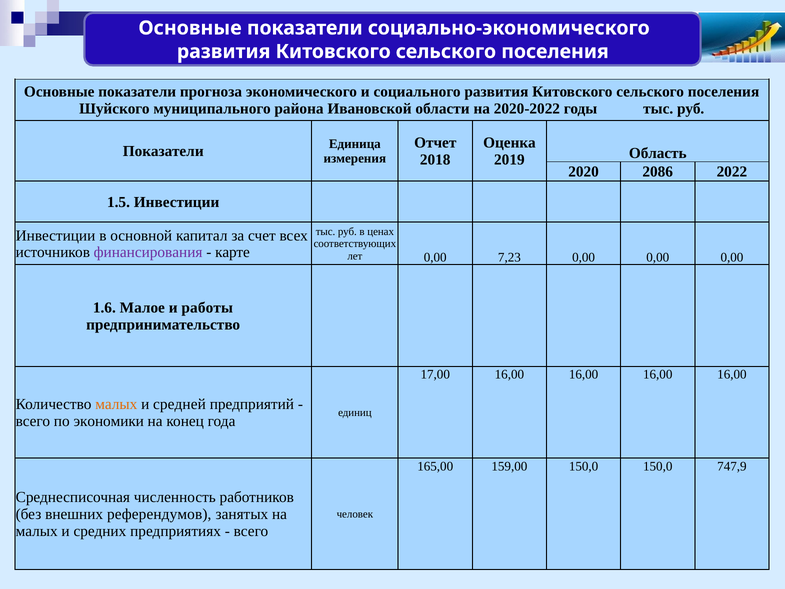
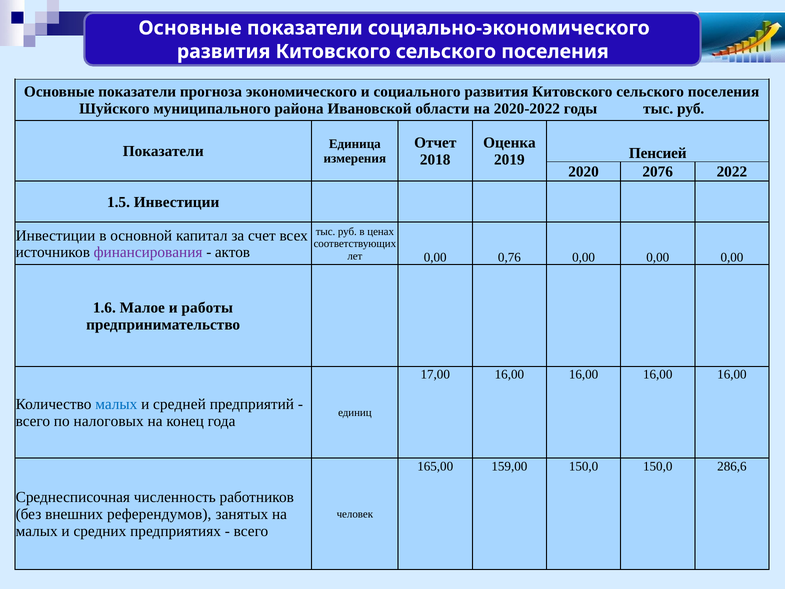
Область: Область -> Пенсией
2086: 2086 -> 2076
карте: карте -> актов
7,23: 7,23 -> 0,76
малых at (116, 404) colour: orange -> blue
экономики: экономики -> налоговых
747,9: 747,9 -> 286,6
